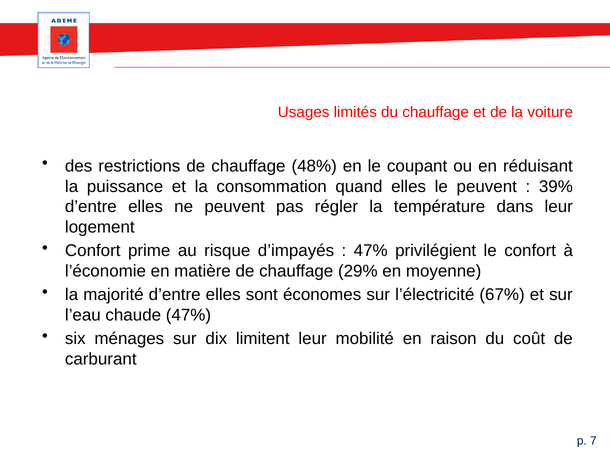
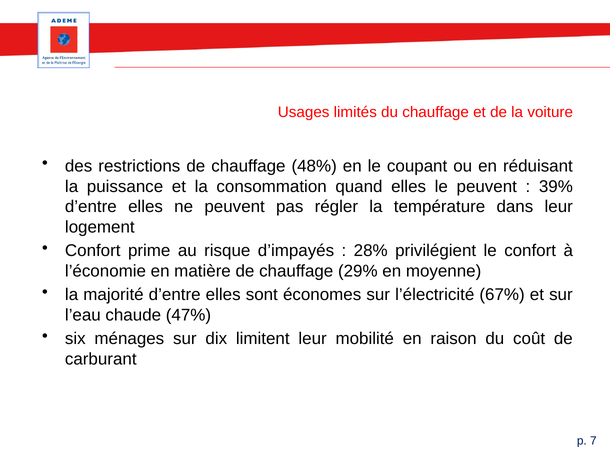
47% at (371, 251): 47% -> 28%
